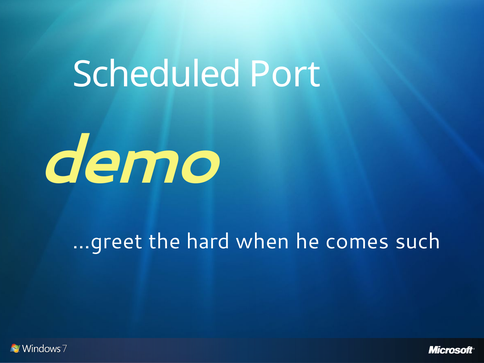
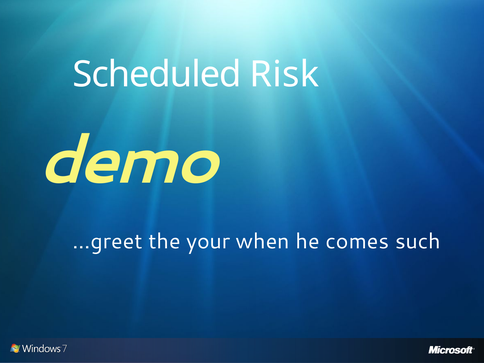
Port: Port -> Risk
hard: hard -> your
